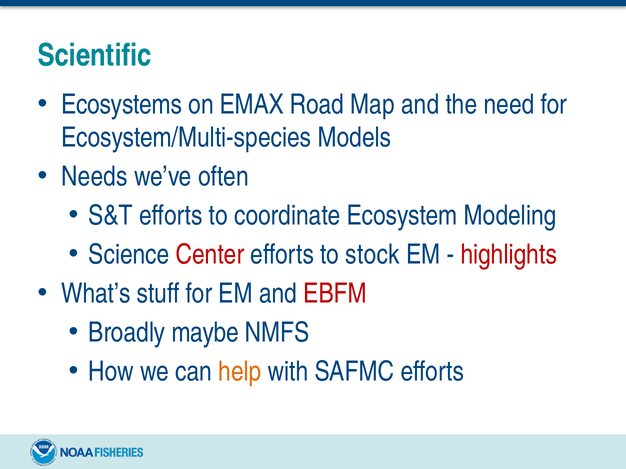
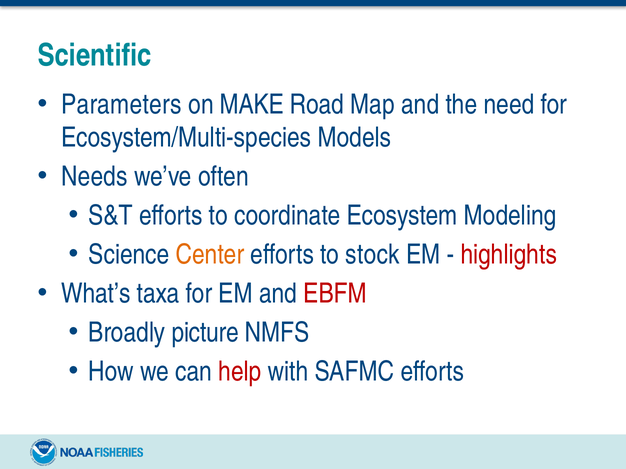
Ecosystems: Ecosystems -> Parameters
EMAX: EMAX -> MAKE
Center colour: red -> orange
stuff: stuff -> taxa
maybe: maybe -> picture
help colour: orange -> red
